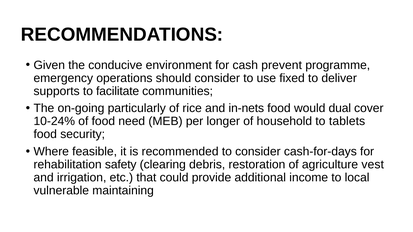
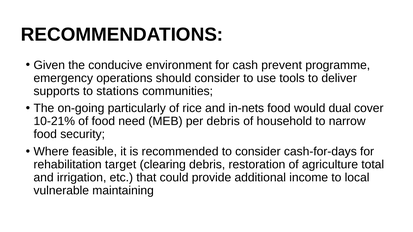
fixed: fixed -> tools
facilitate: facilitate -> stations
10-24%: 10-24% -> 10-21%
per longer: longer -> debris
tablets: tablets -> narrow
safety: safety -> target
vest: vest -> total
